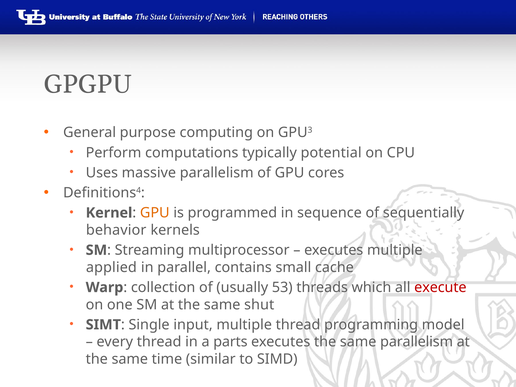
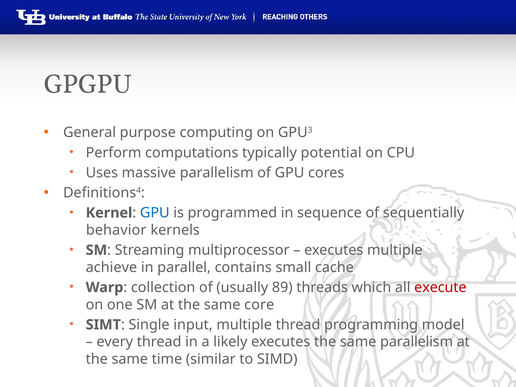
GPU at (155, 213) colour: orange -> blue
applied: applied -> achieve
53: 53 -> 89
shut: shut -> core
parts: parts -> likely
